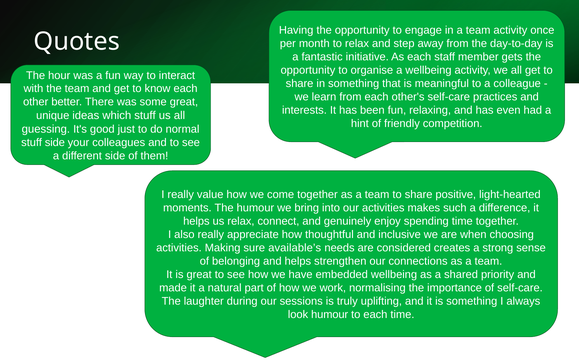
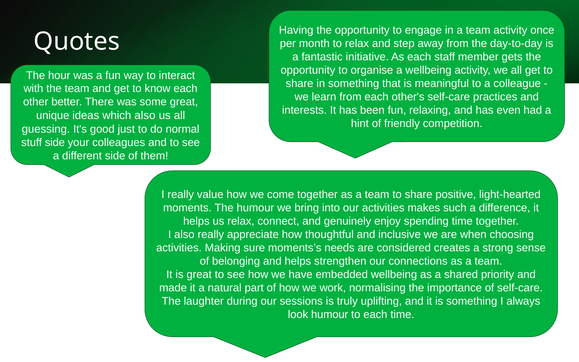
which stuff: stuff -> also
available’s: available’s -> moments’s
